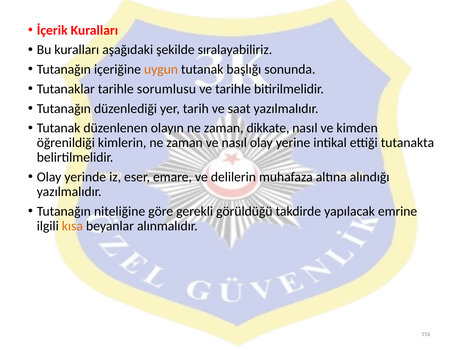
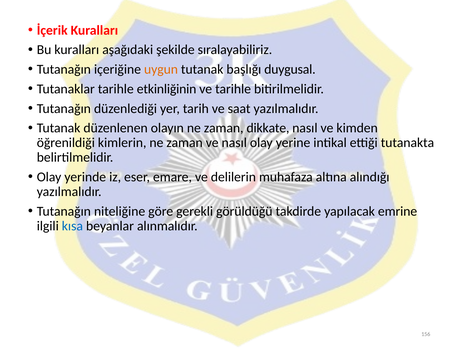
sonunda: sonunda -> duygusal
sorumlusu: sorumlusu -> etkinliğinin
kısa colour: orange -> blue
